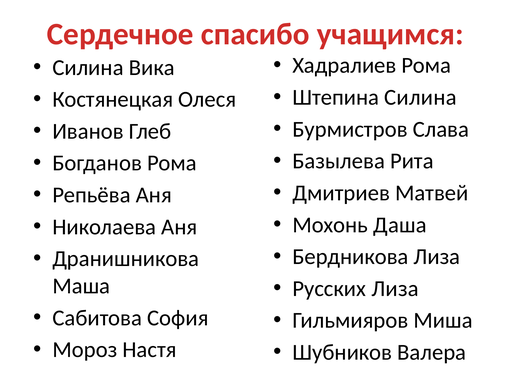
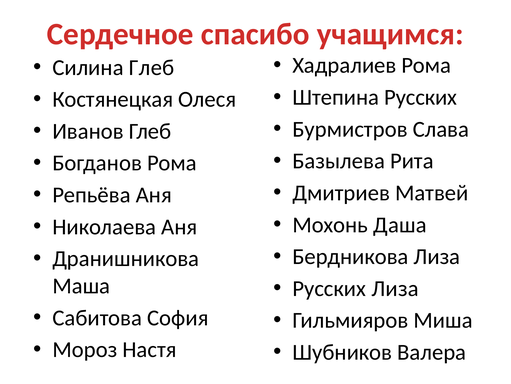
Силина Вика: Вика -> Глеб
Штепина Силина: Силина -> Русских
